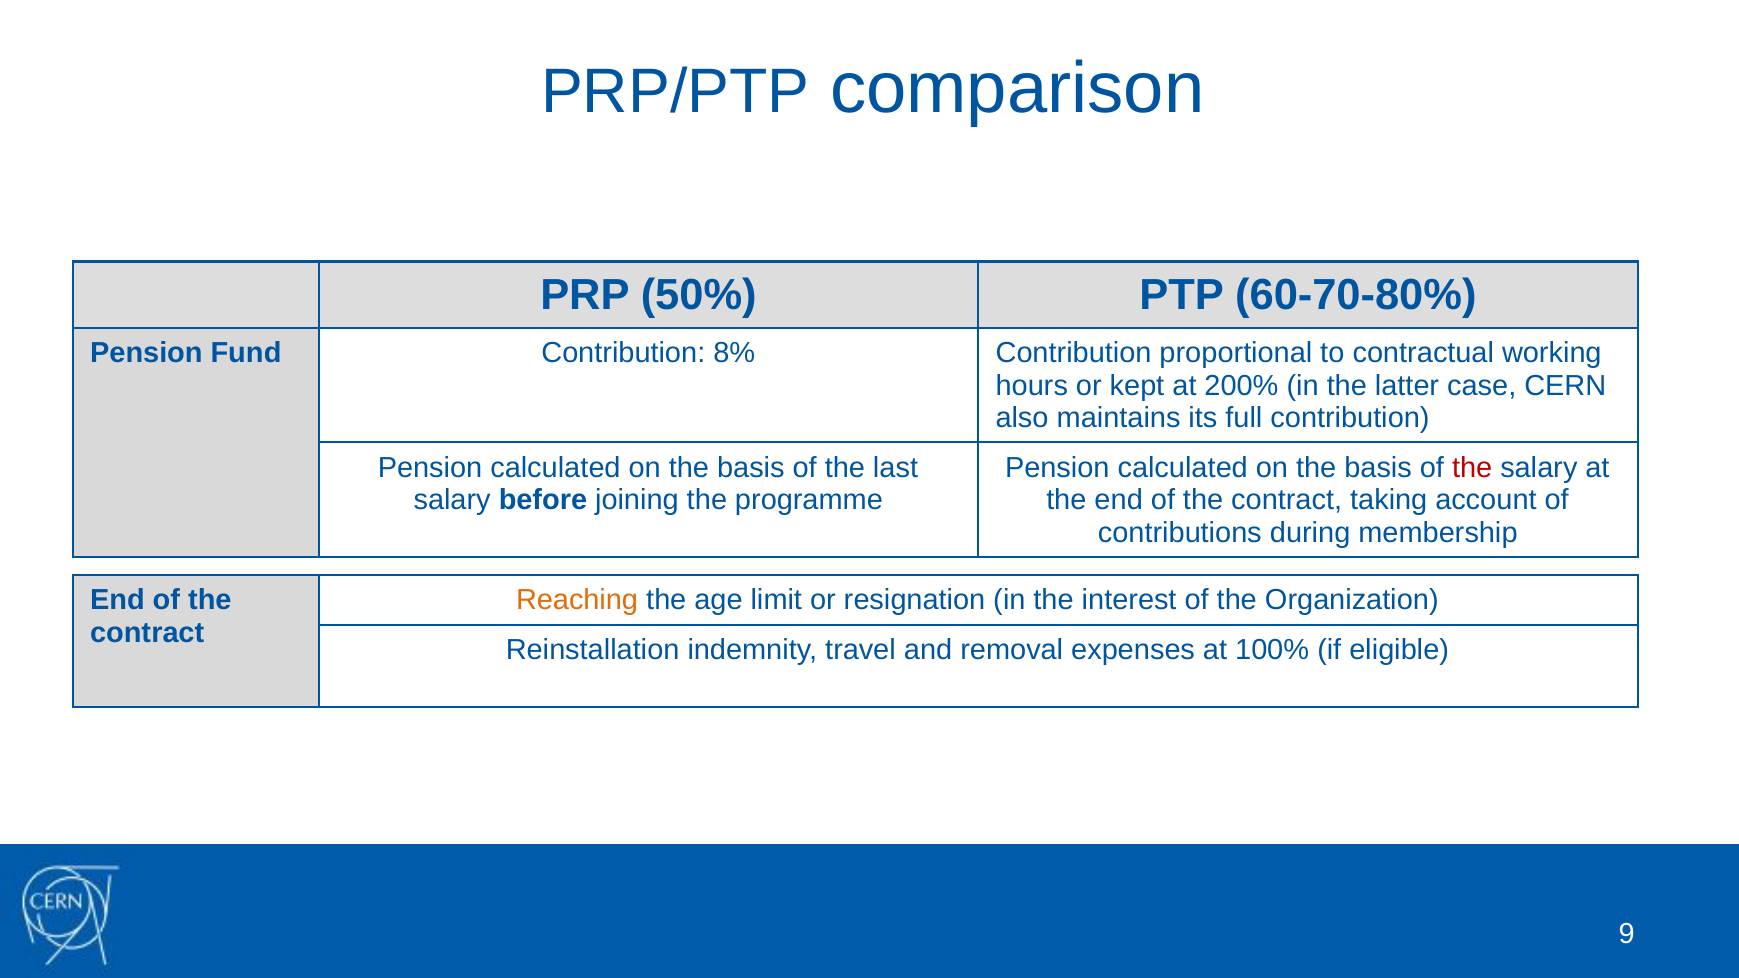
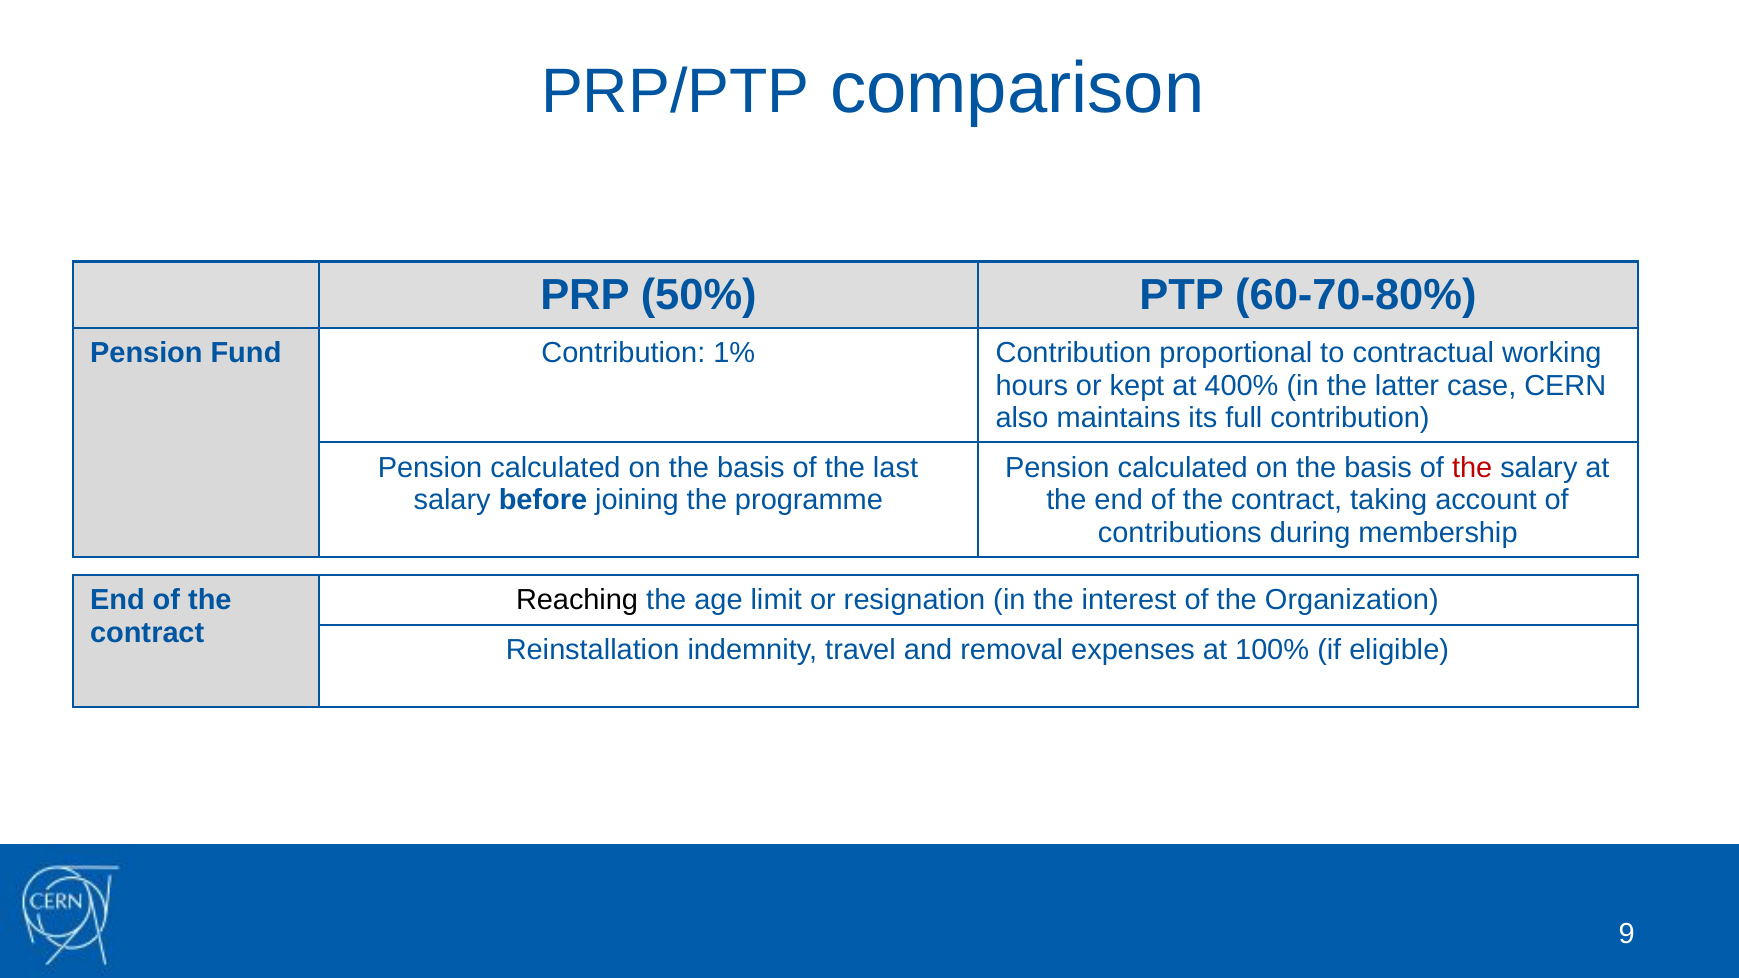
8%: 8% -> 1%
200%: 200% -> 400%
Reaching colour: orange -> black
